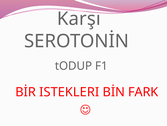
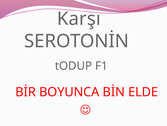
ISTEKLERI: ISTEKLERI -> BOYUNCA
FARK: FARK -> ELDE
